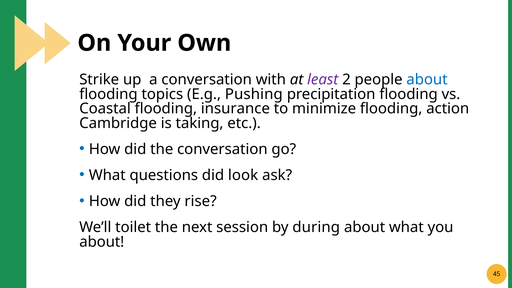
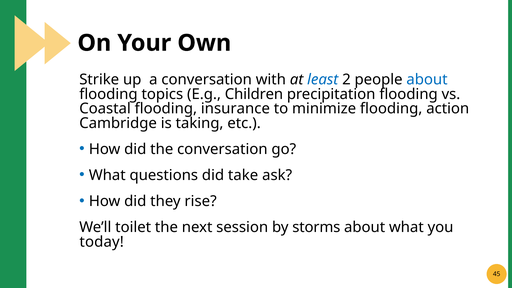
least colour: purple -> blue
Pushing: Pushing -> Children
look: look -> take
during: during -> storms
about at (102, 242): about -> today
